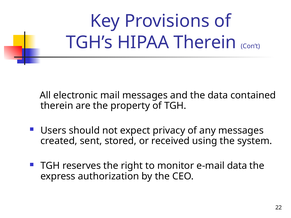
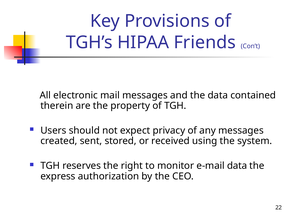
HIPAA Therein: Therein -> Friends
